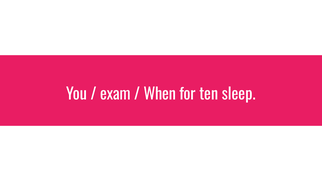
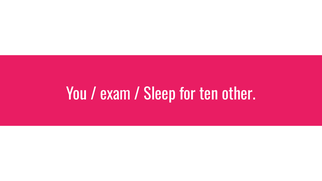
When: When -> Sleep
sleep: sleep -> other
